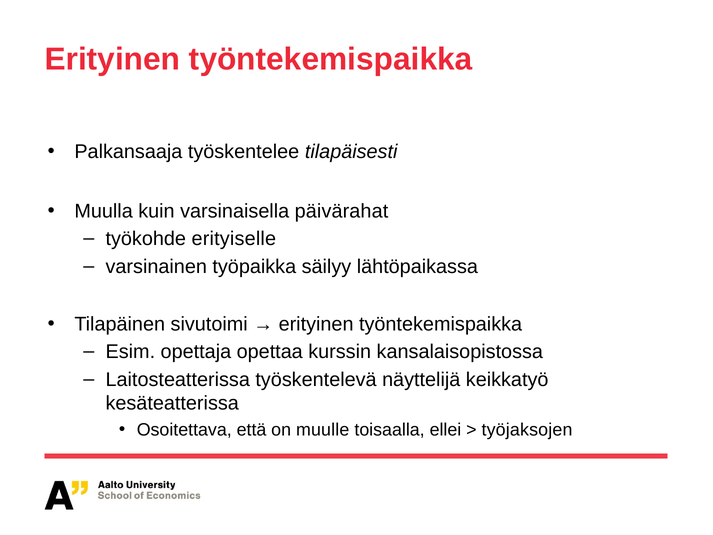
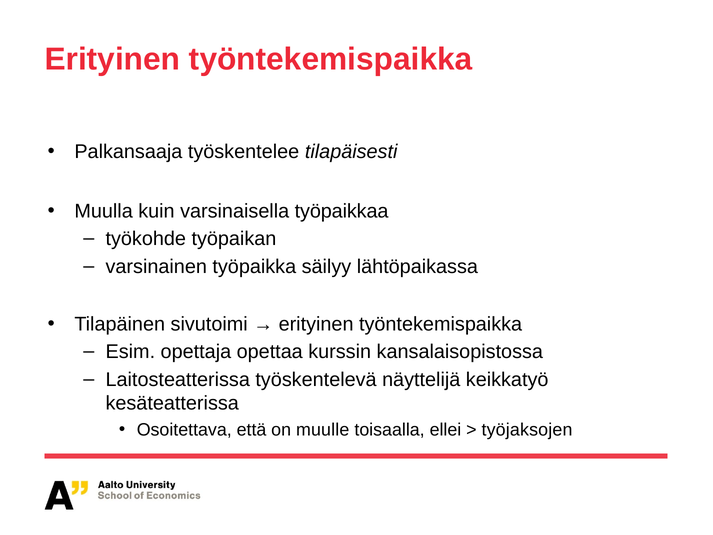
päivärahat: päivärahat -> työpaikkaa
erityiselle: erityiselle -> työpaikan
